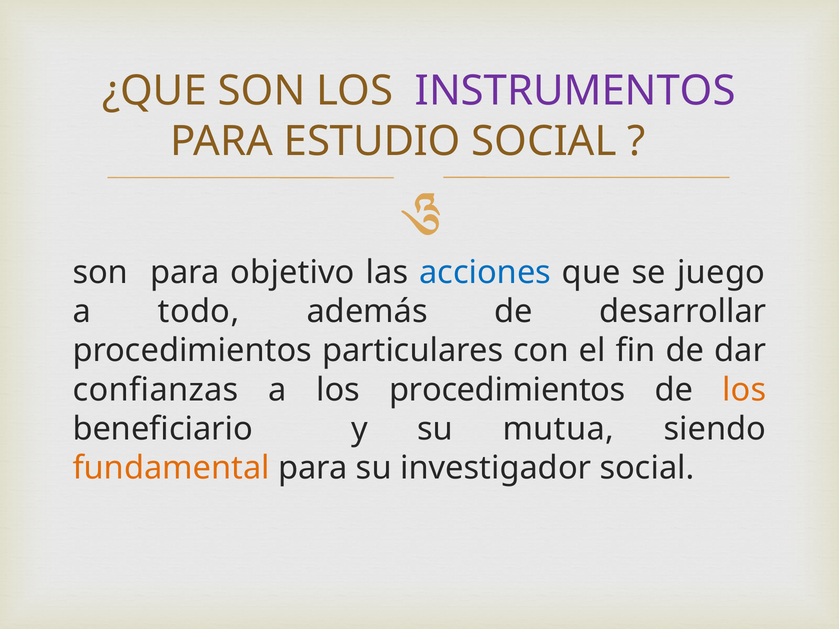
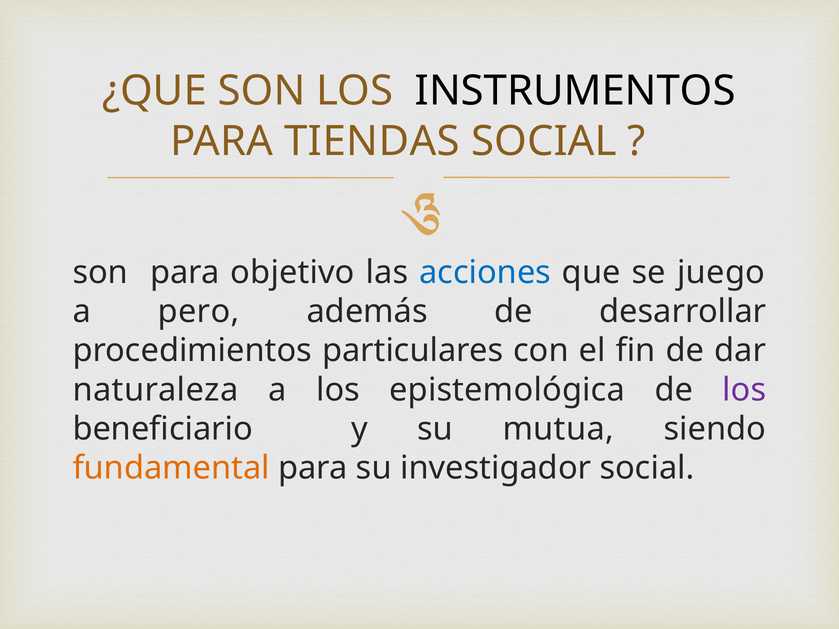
INSTRUMENTOS colour: purple -> black
ESTUDIO: ESTUDIO -> TIENDAS
todo: todo -> pero
confianzas: confianzas -> naturaleza
los procedimientos: procedimientos -> epistemológica
los at (744, 390) colour: orange -> purple
